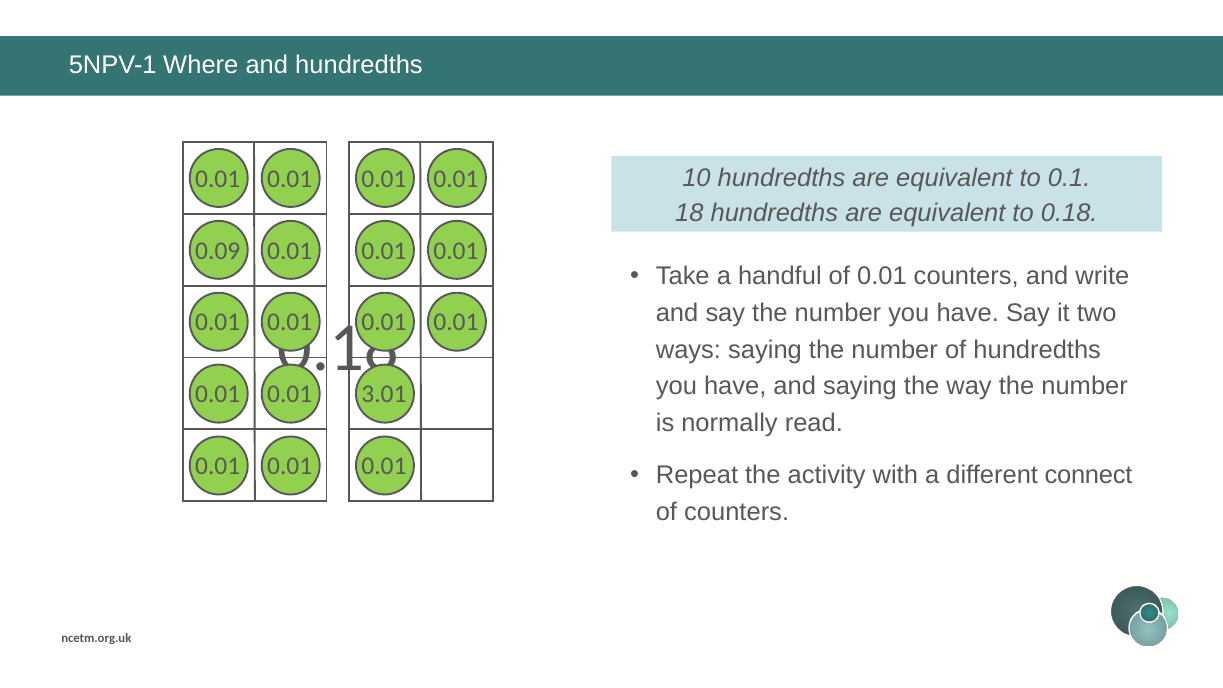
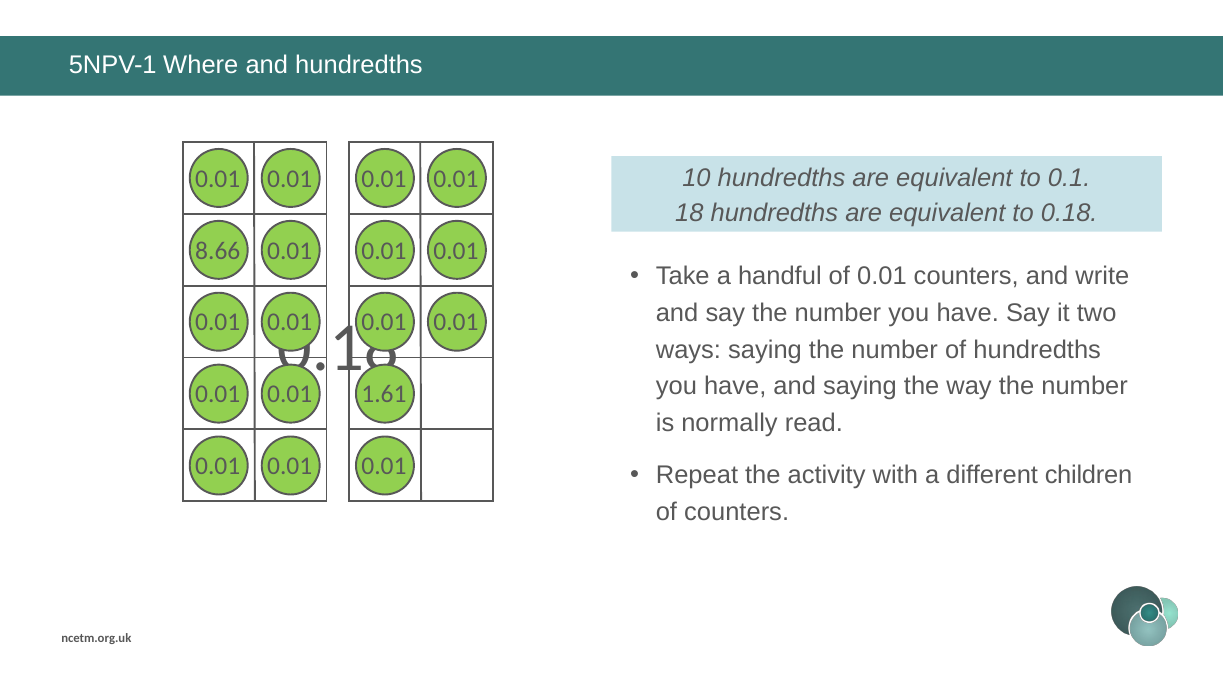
0.09: 0.09 -> 8.66
3.01: 3.01 -> 1.61
connect: connect -> children
